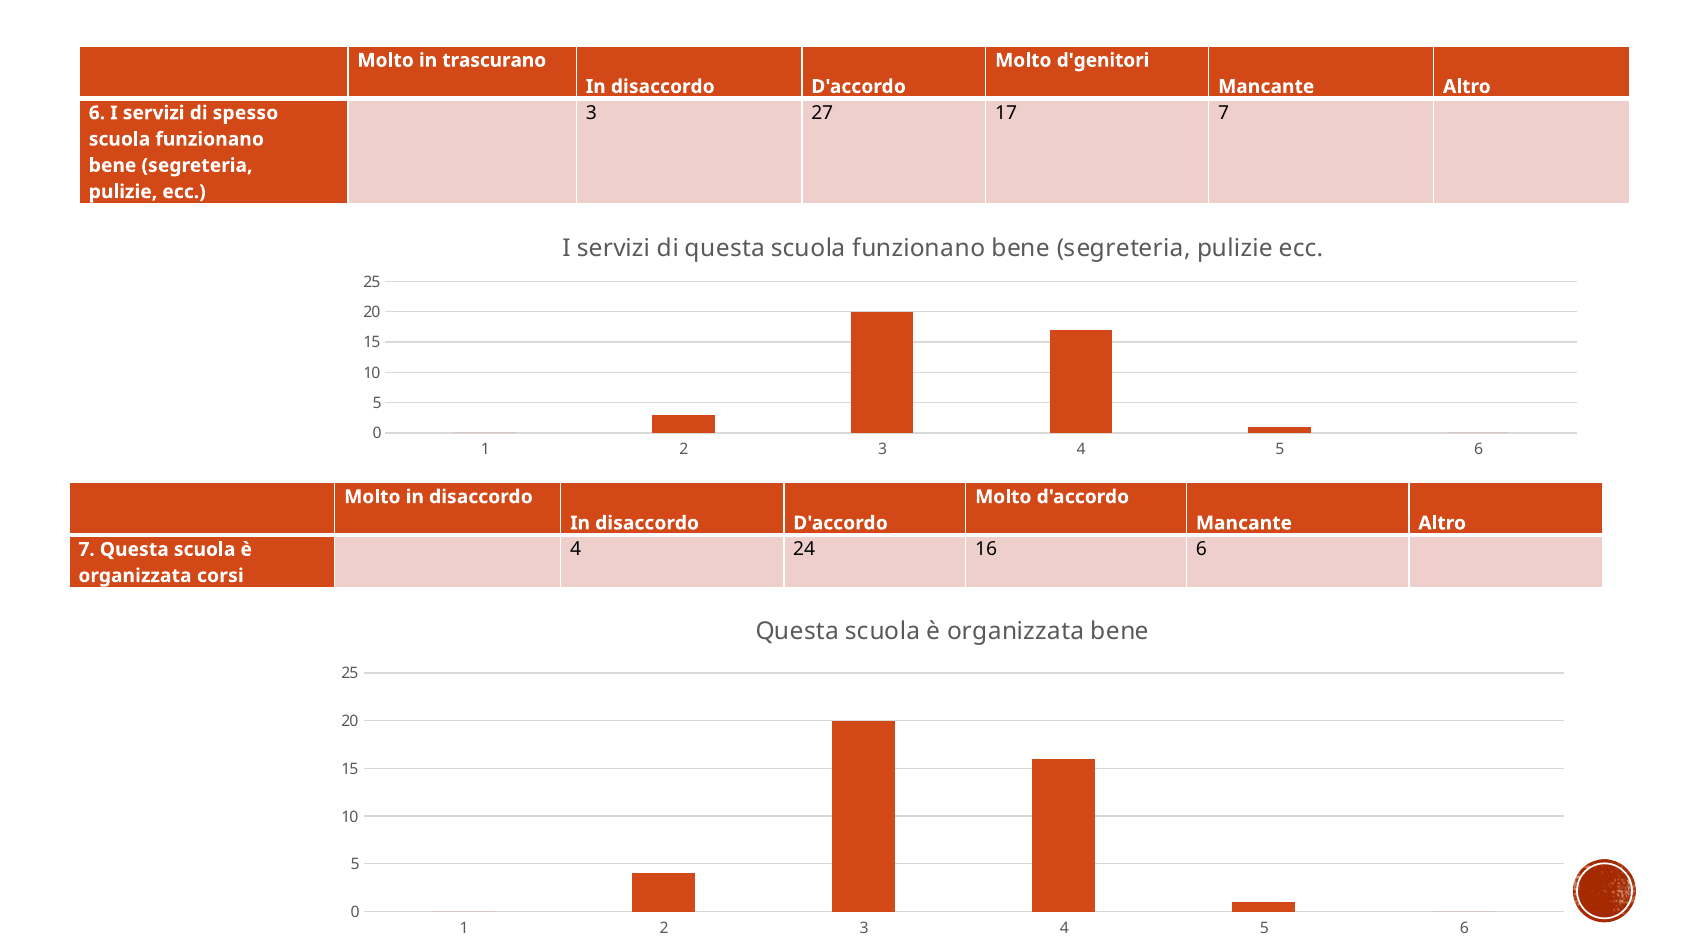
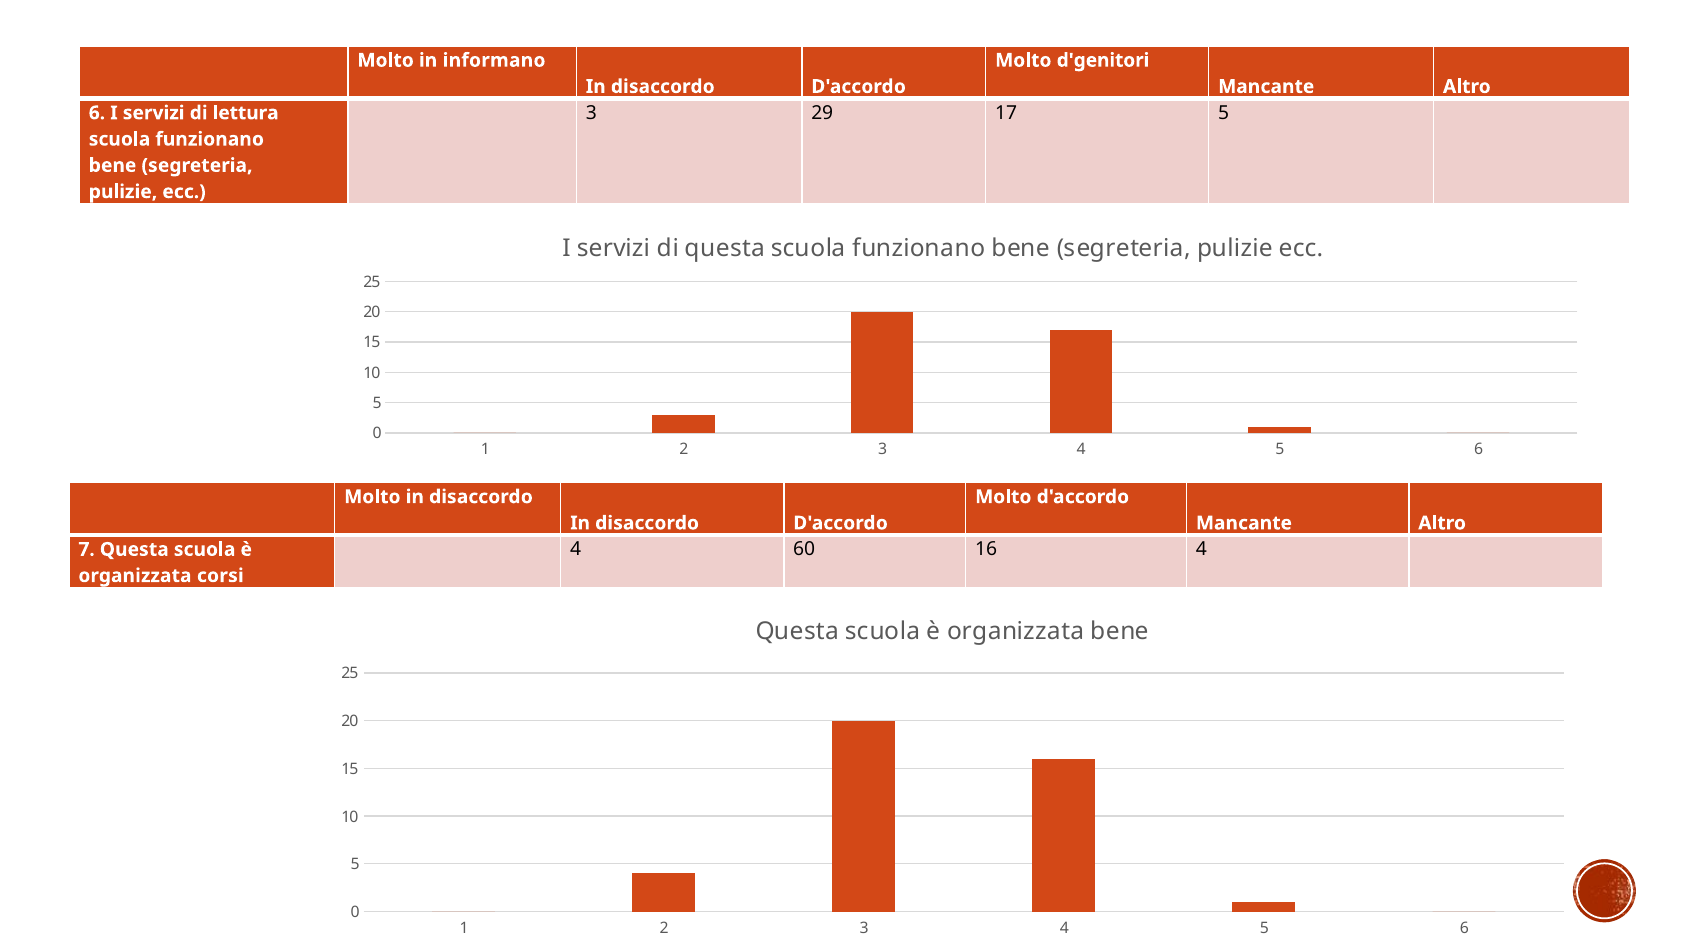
trascurano: trascurano -> informano
27: 27 -> 29
17 7: 7 -> 5
spesso: spesso -> lettura
24: 24 -> 60
16 6: 6 -> 4
